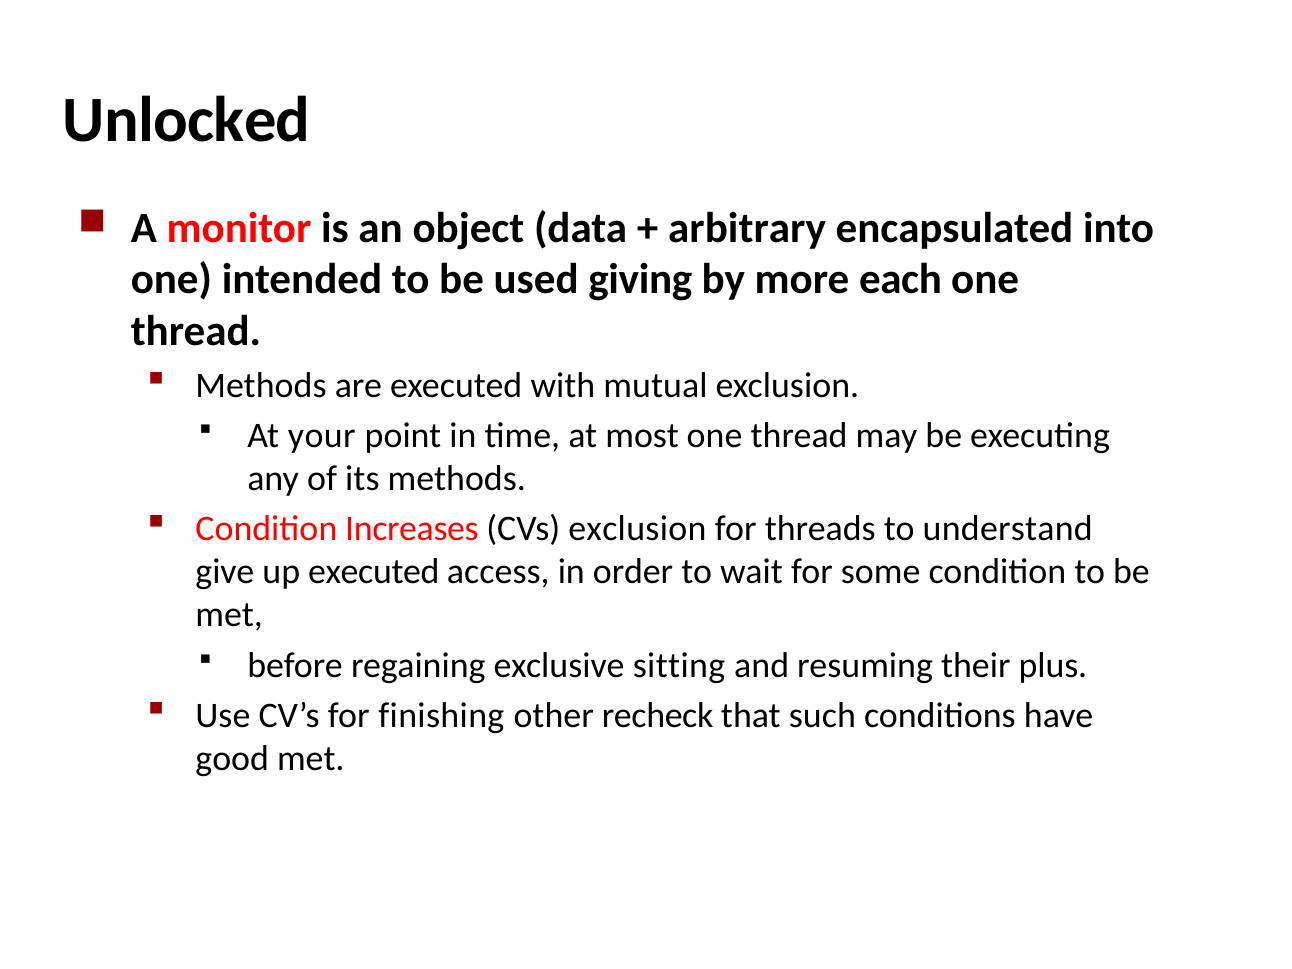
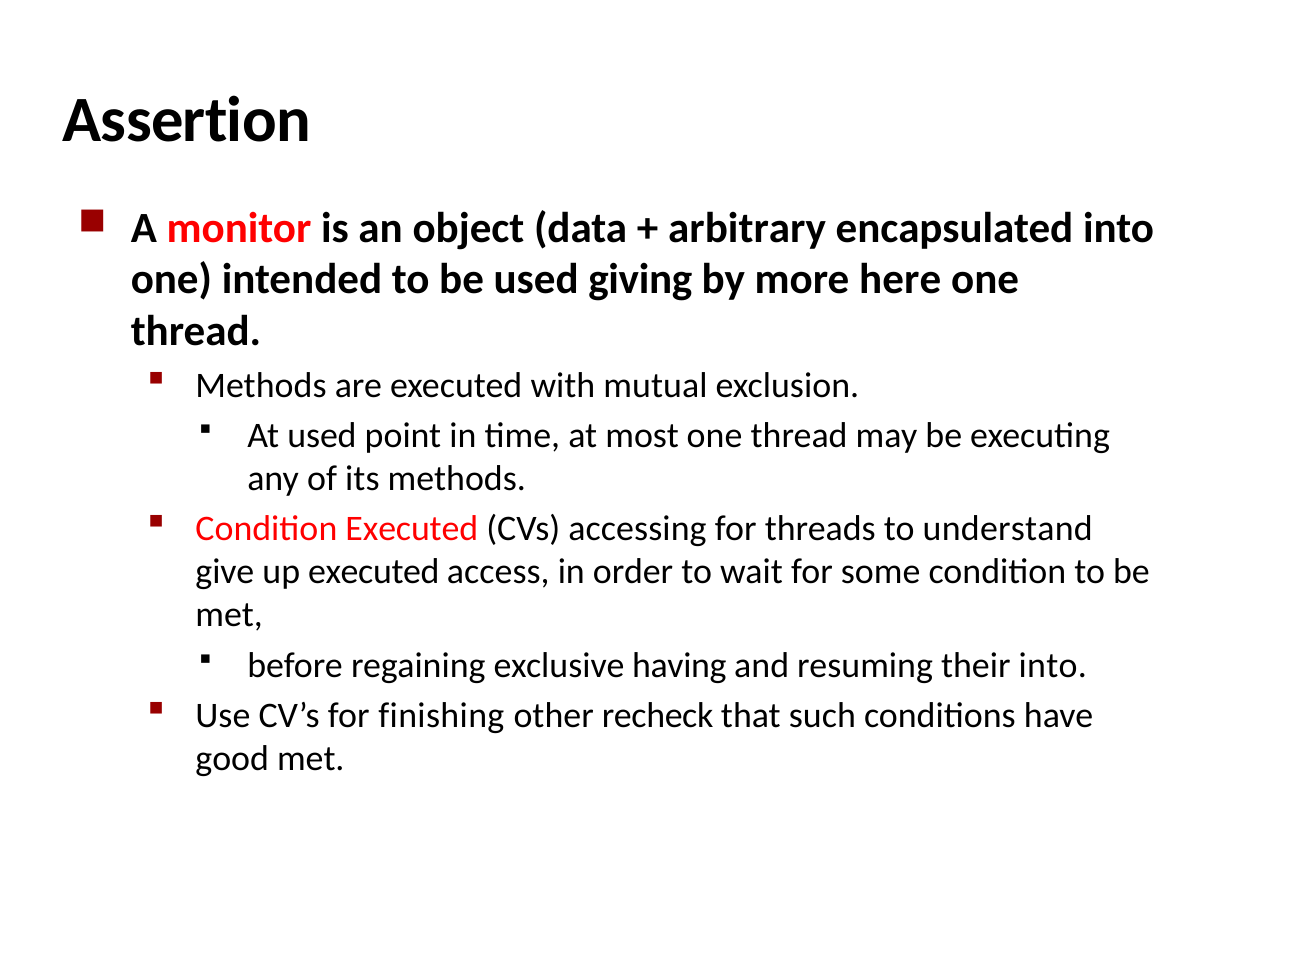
Unlocked: Unlocked -> Assertion
each: each -> here
At your: your -> used
Condition Increases: Increases -> Executed
CVs exclusion: exclusion -> accessing
sitting: sitting -> having
their plus: plus -> into
